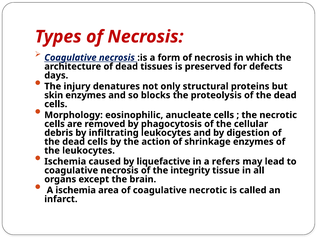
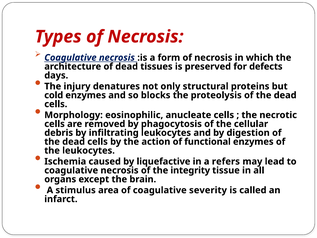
skin: skin -> cold
shrinkage: shrinkage -> functional
A ischemia: ischemia -> stimulus
coagulative necrotic: necrotic -> severity
